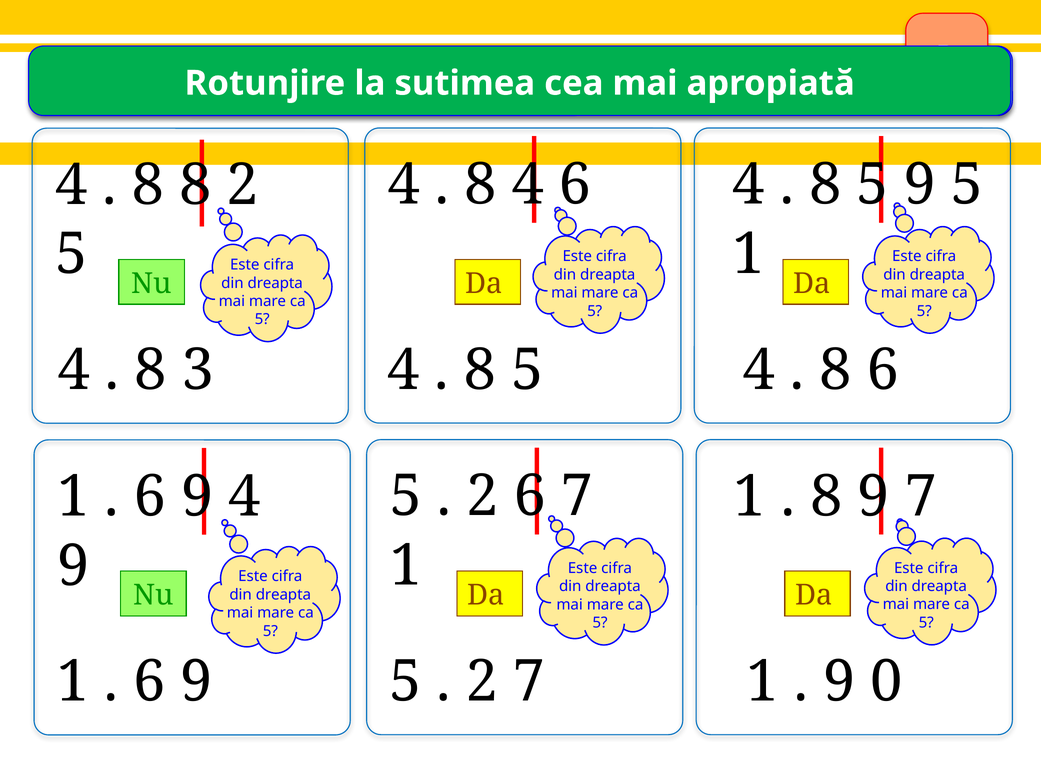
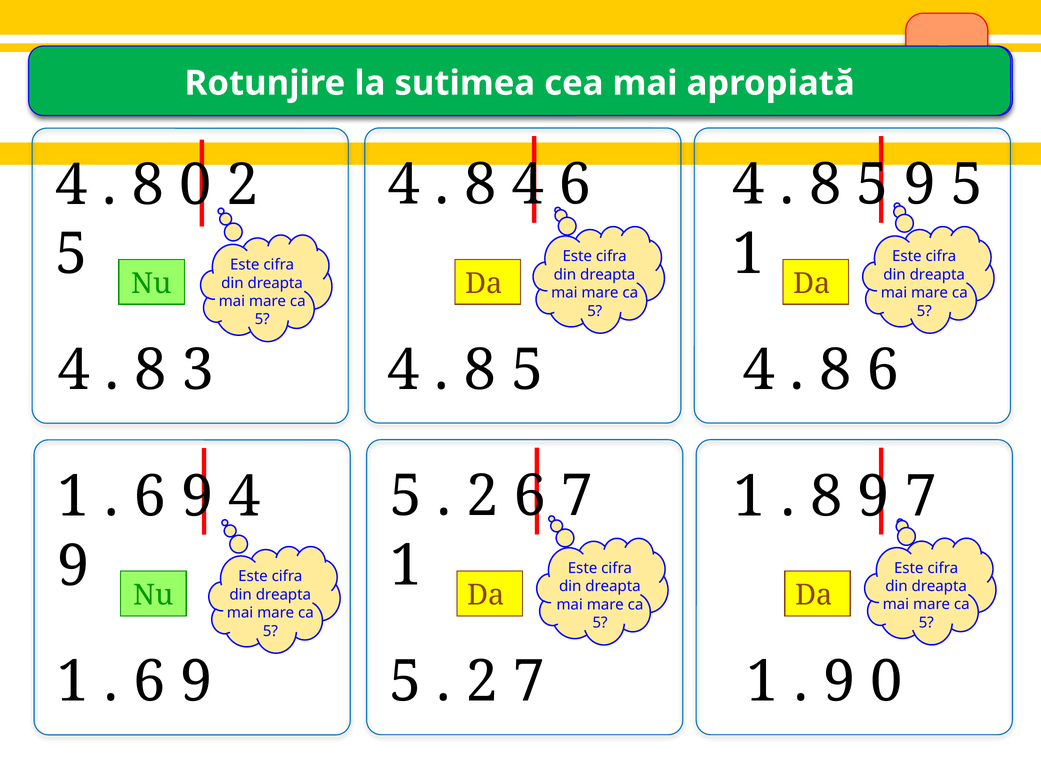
8 8: 8 -> 0
